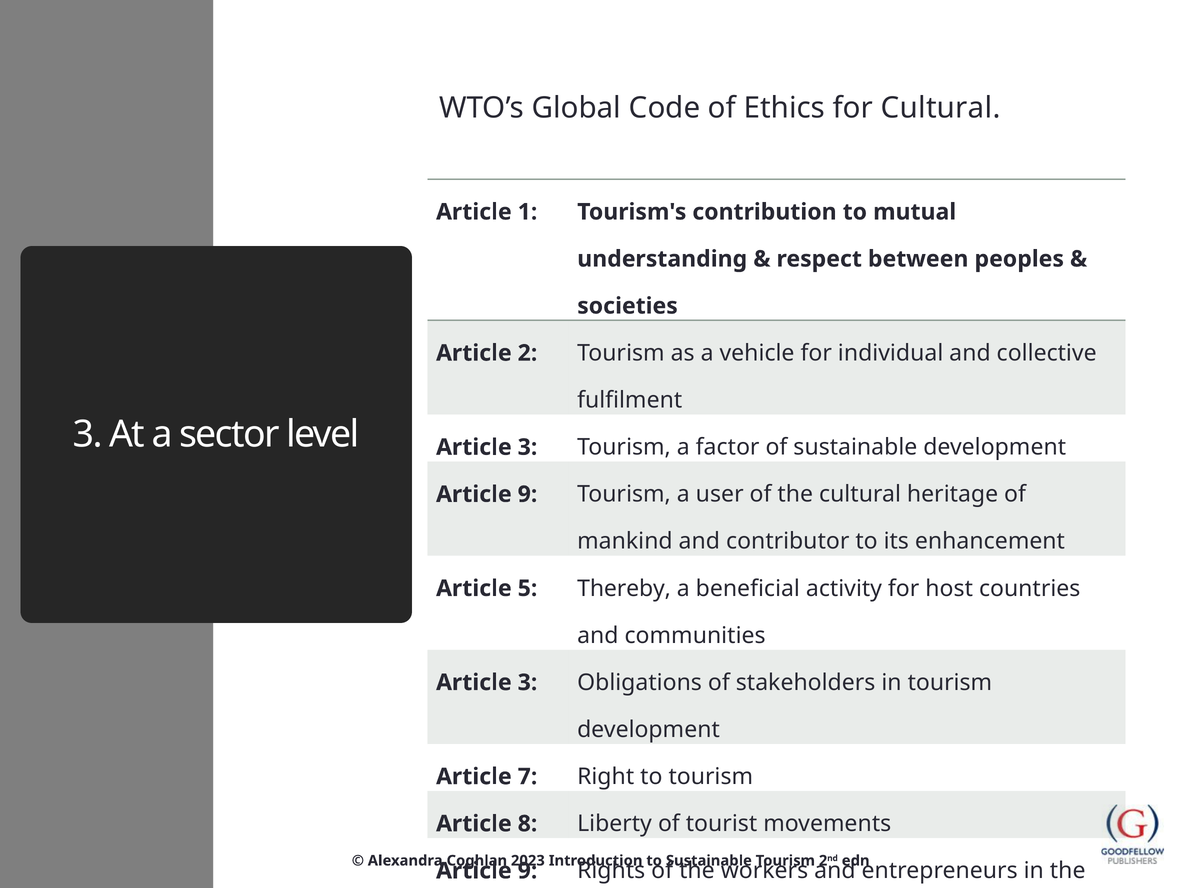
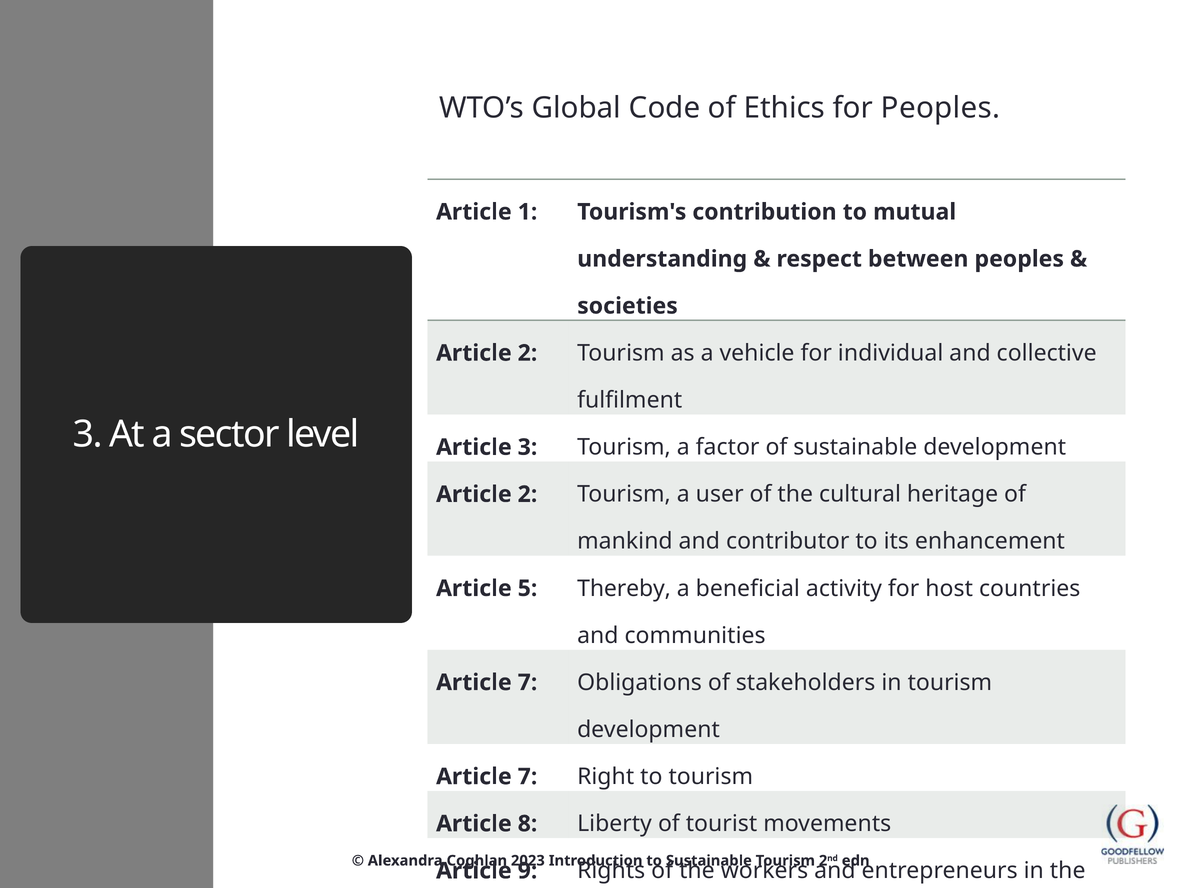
for Cultural: Cultural -> Peoples
9 at (528, 494): 9 -> 2
3 at (528, 683): 3 -> 7
